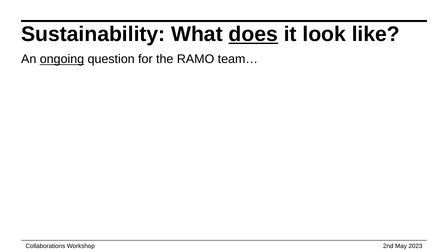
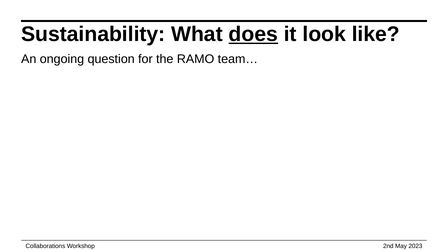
ongoing underline: present -> none
